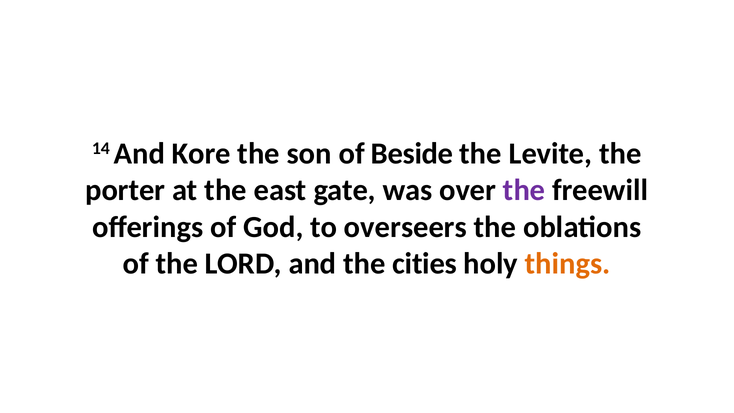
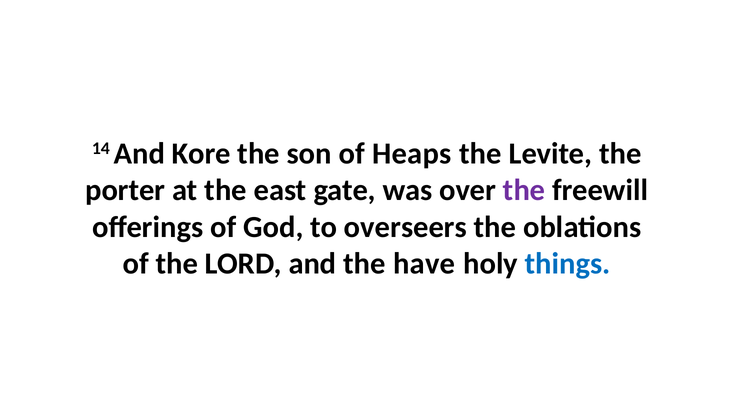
Beside: Beside -> Heaps
cities: cities -> have
things colour: orange -> blue
